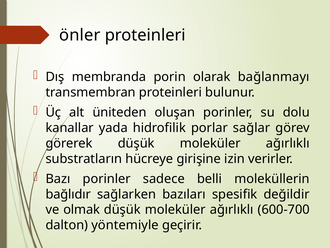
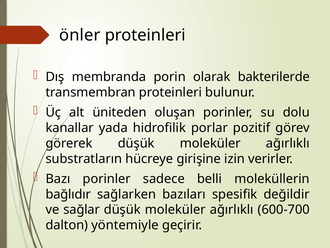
bağlanmayı: bağlanmayı -> bakterilerde
sağlar: sağlar -> pozitif
olmak: olmak -> sağlar
